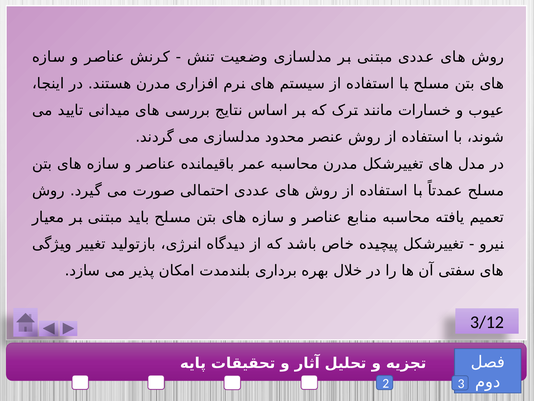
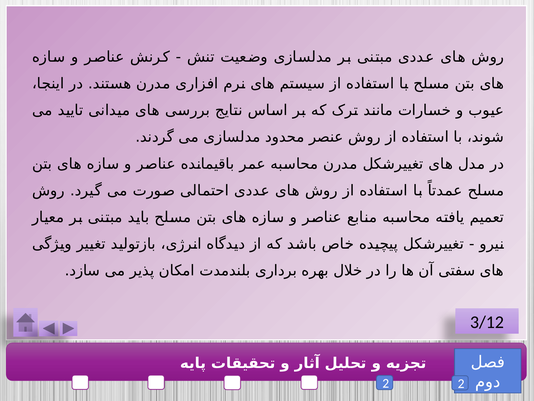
2 3: 3 -> 2
